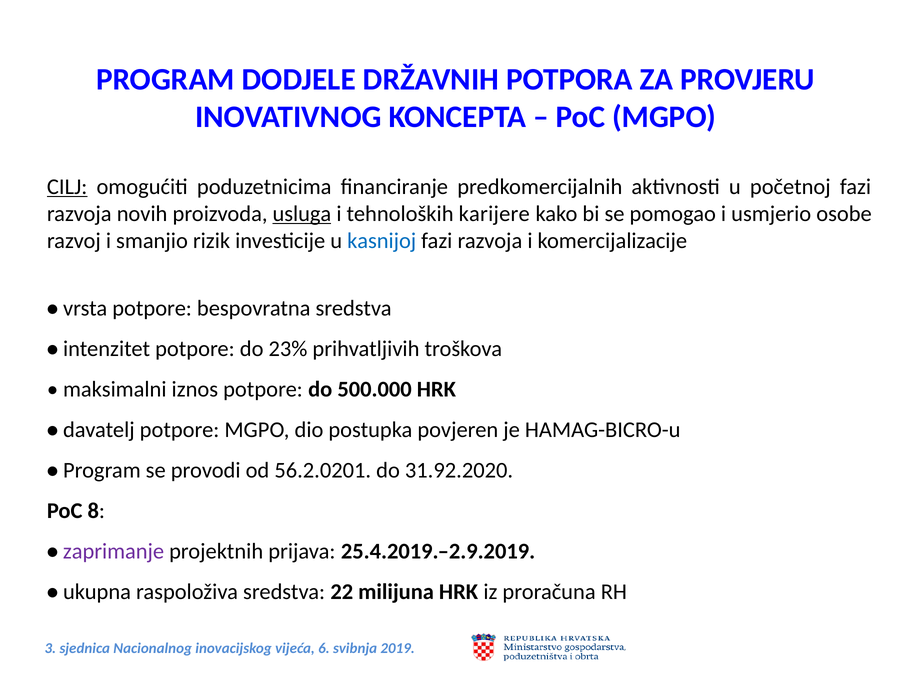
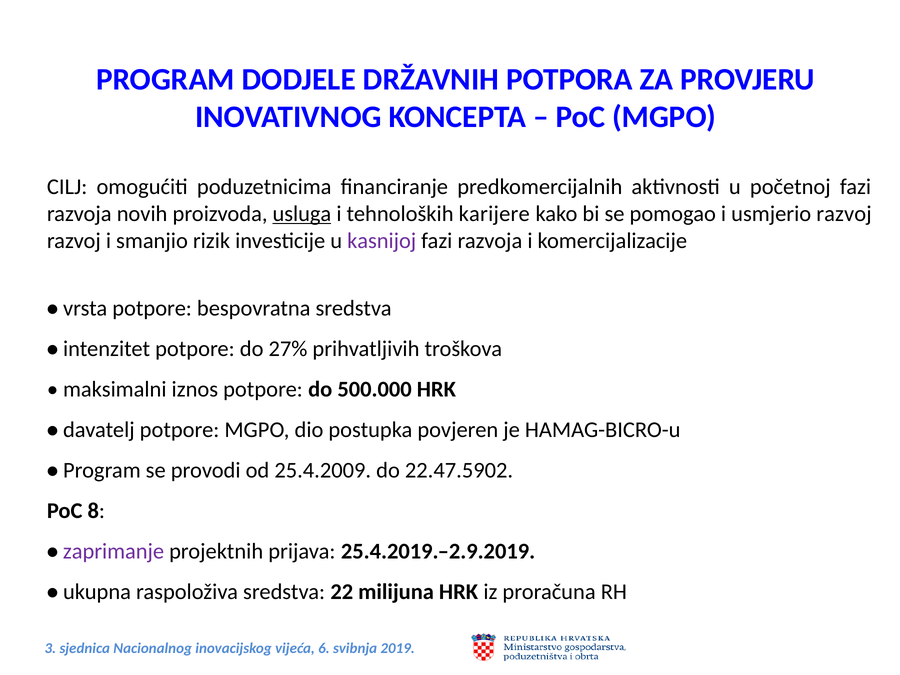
CILJ underline: present -> none
usmjerio osobe: osobe -> razvoj
kasnijoj colour: blue -> purple
23%: 23% -> 27%
56.2.0201: 56.2.0201 -> 25.4.2009
31.92.2020: 31.92.2020 -> 22.47.5902
